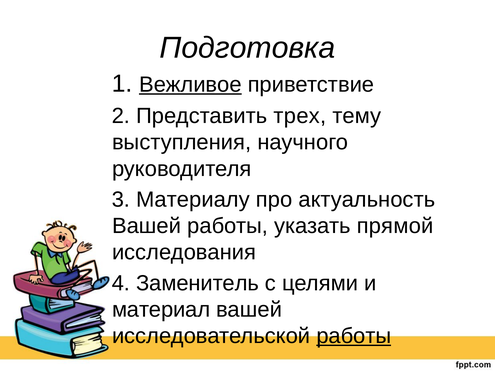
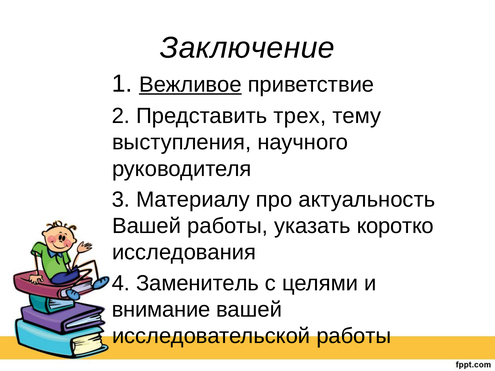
Подготовка: Подготовка -> Заключение
прямой: прямой -> коротко
материал: материал -> внимание
работы at (354, 336) underline: present -> none
